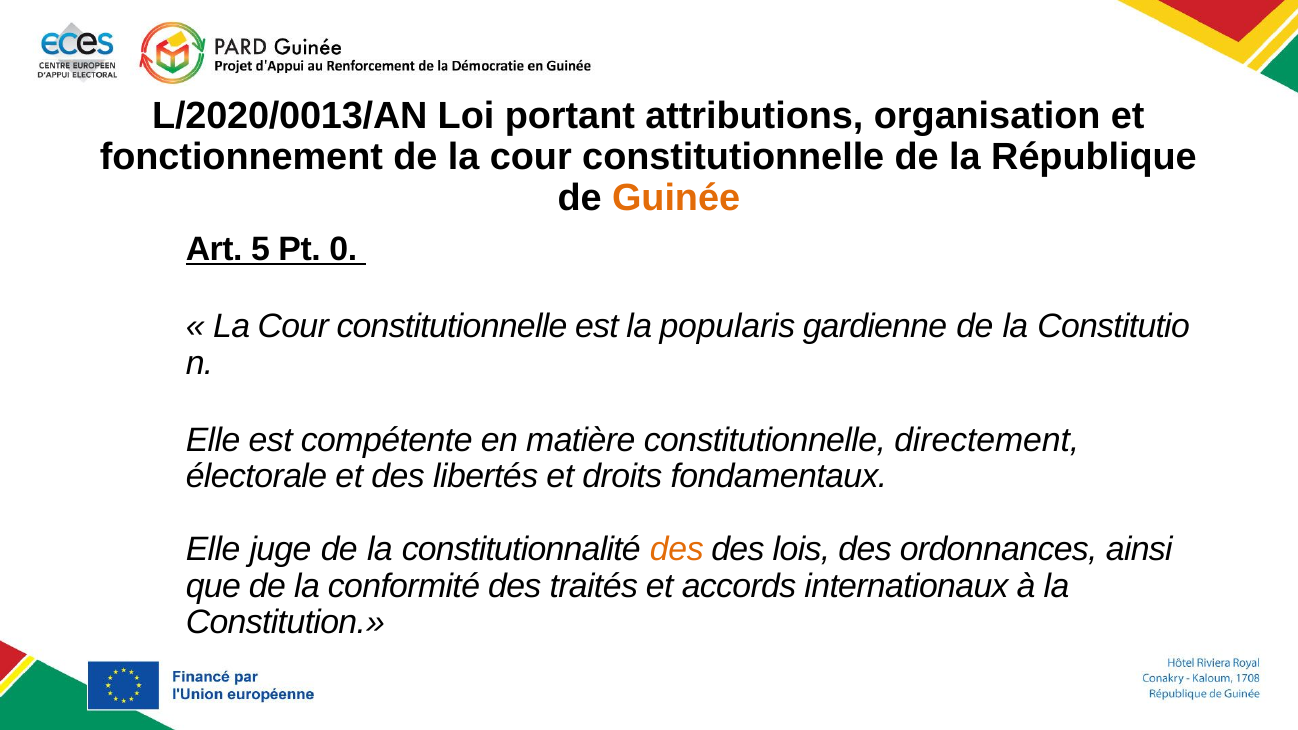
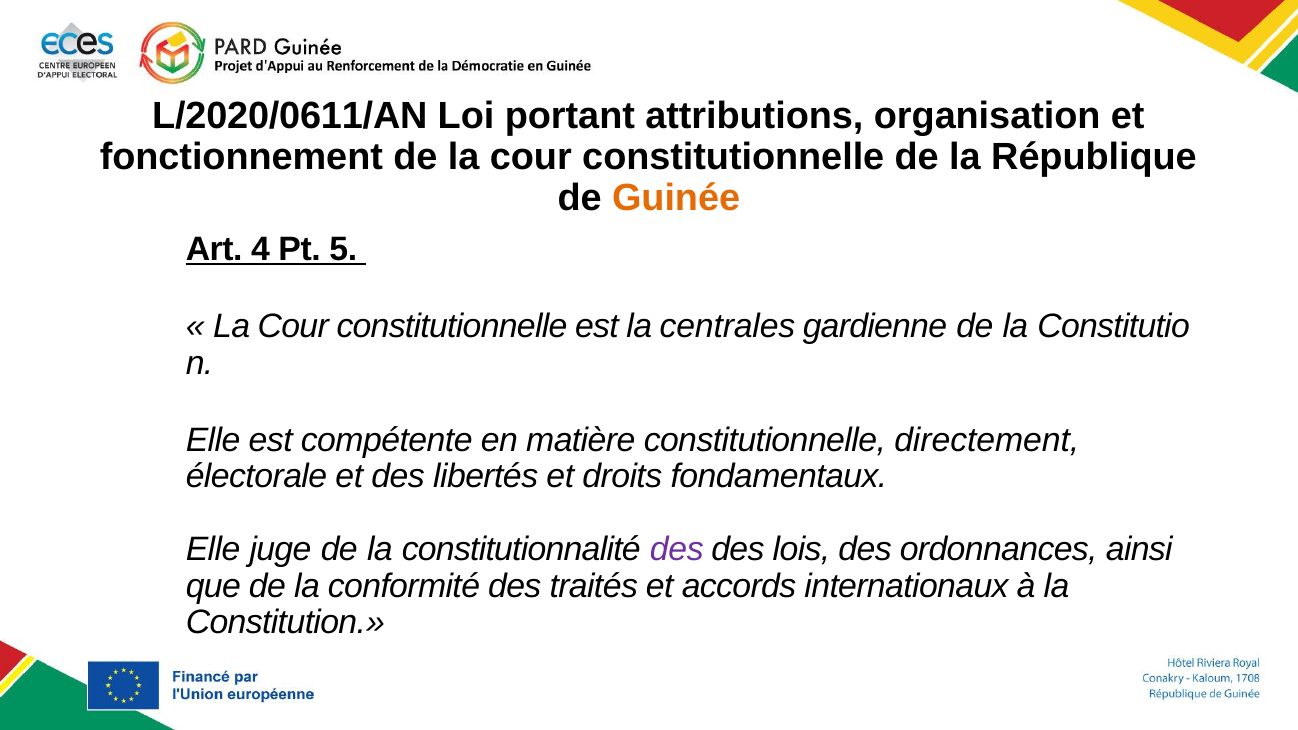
L/2020/0013/AN: L/2020/0013/AN -> L/2020/0611/AN
5: 5 -> 4
0: 0 -> 5
popularis: popularis -> centrales
des at (677, 550) colour: orange -> purple
